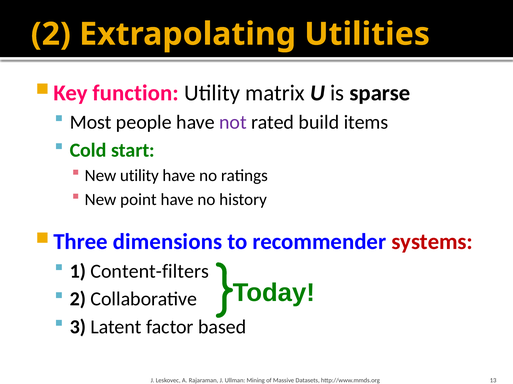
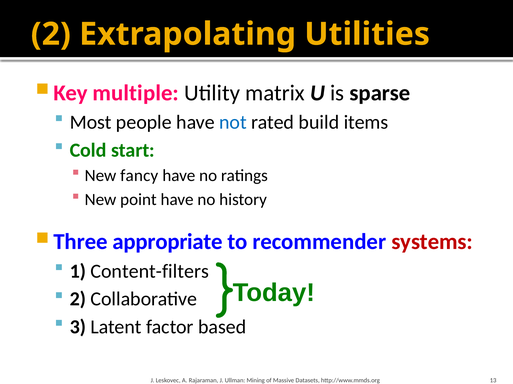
function: function -> multiple
not colour: purple -> blue
New utility: utility -> fancy
dimensions: dimensions -> appropriate
